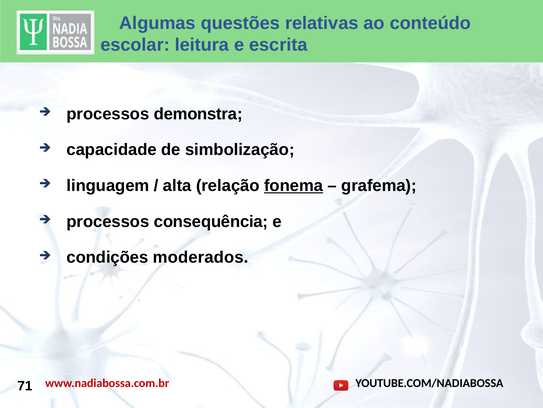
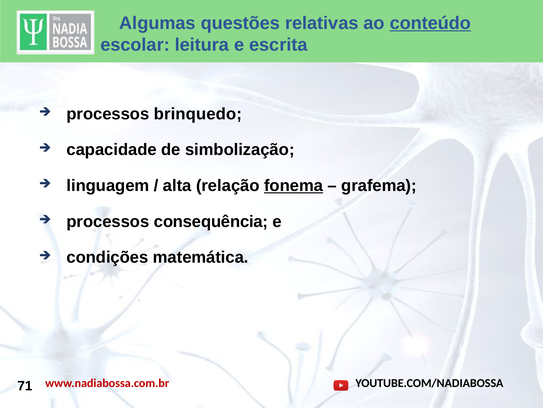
conteúdo underline: none -> present
demonstra: demonstra -> brinquedo
moderados: moderados -> matemática
